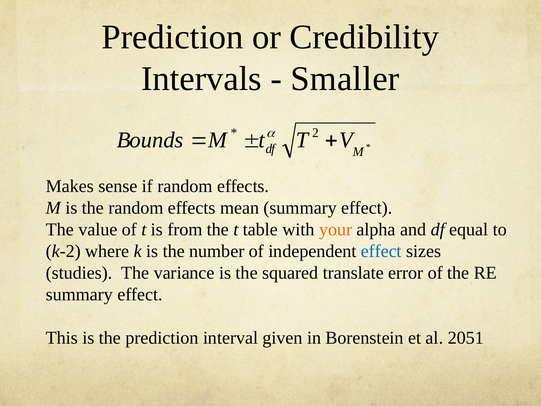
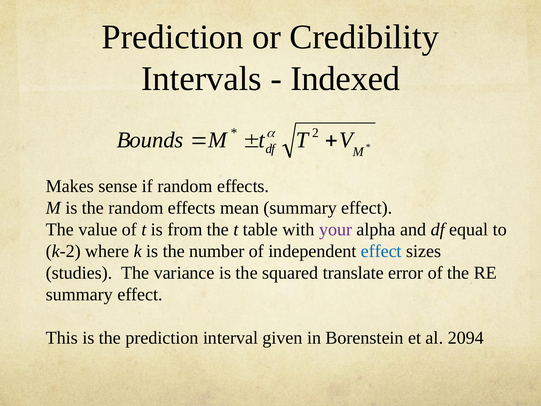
Smaller: Smaller -> Indexed
your colour: orange -> purple
2051: 2051 -> 2094
